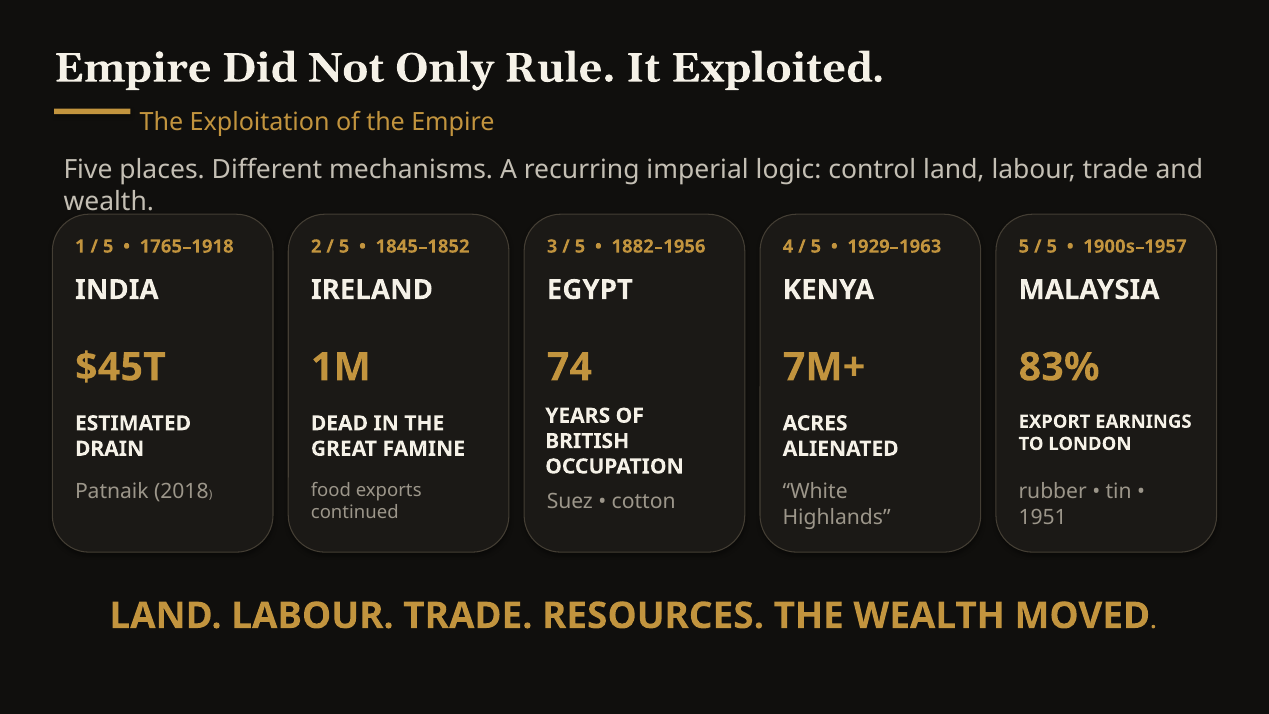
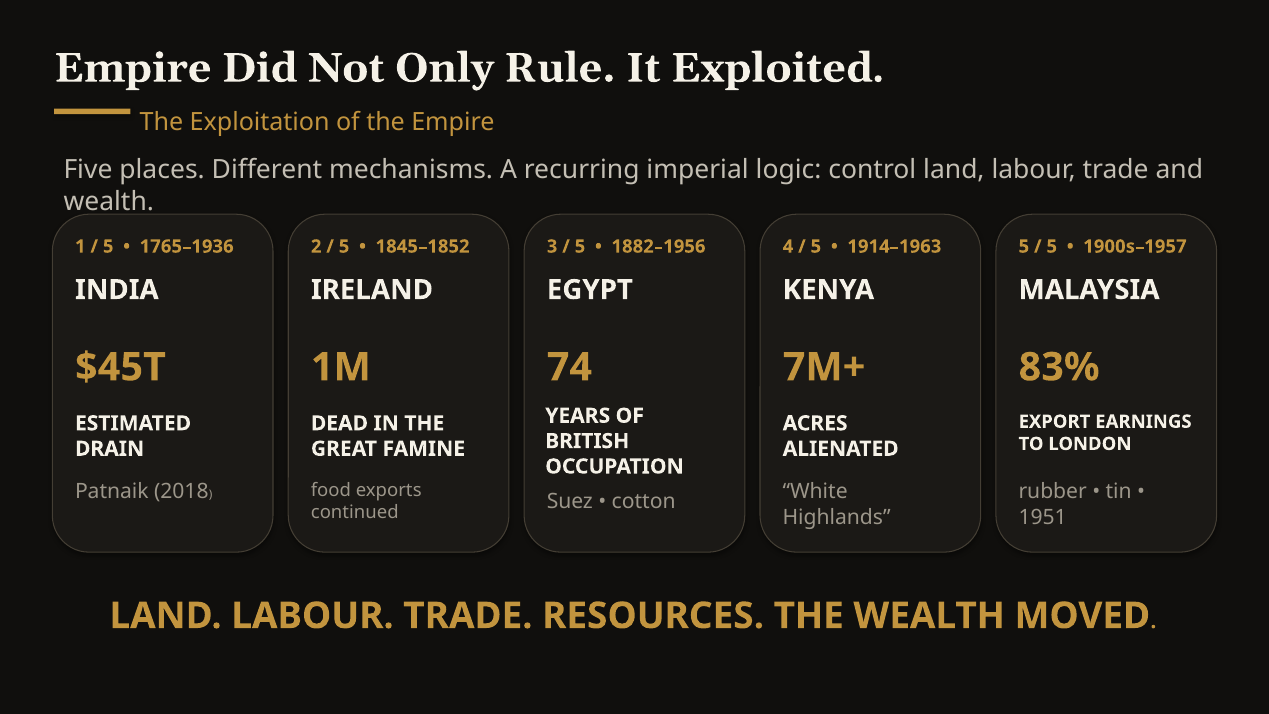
1765–1918: 1765–1918 -> 1765–1936
1929–1963: 1929–1963 -> 1914–1963
